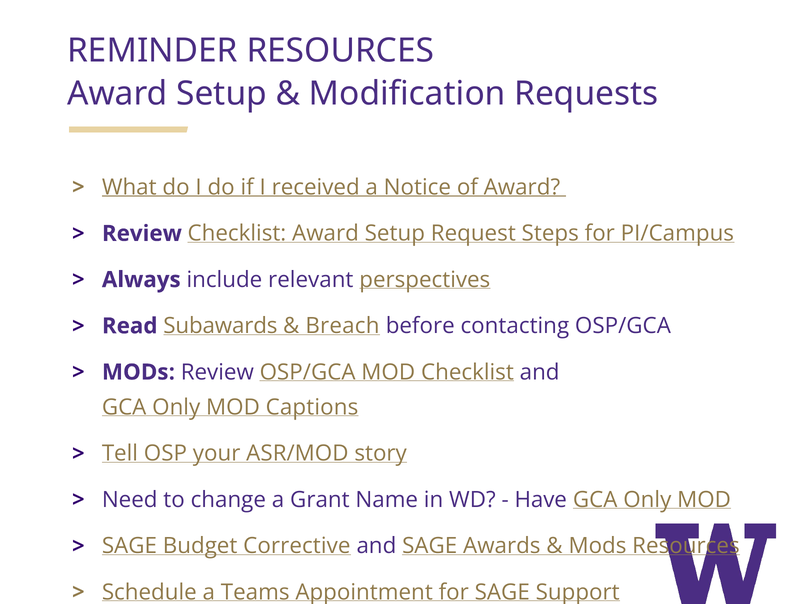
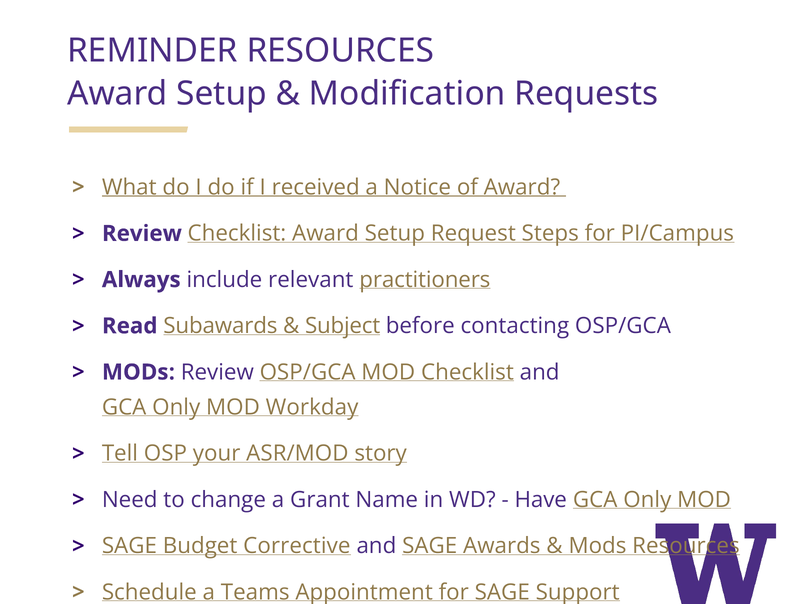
perspectives: perspectives -> practitioners
Breach: Breach -> Subject
Captions: Captions -> Workday
